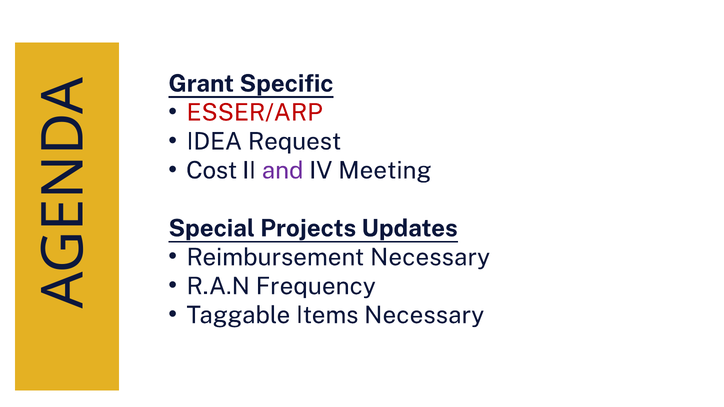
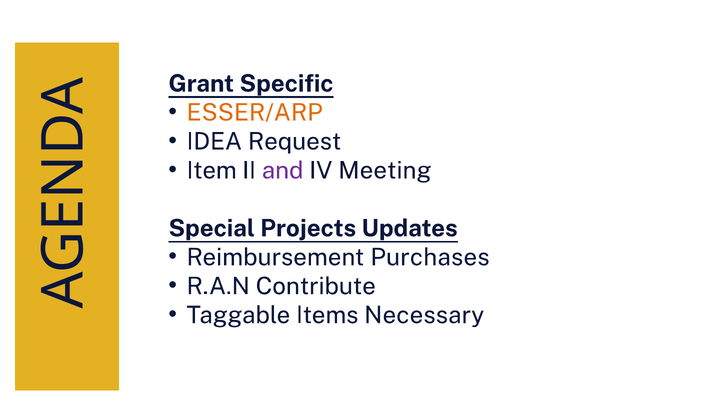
ESSER/ARP colour: red -> orange
Cost: Cost -> Item
Reimbursement Necessary: Necessary -> Purchases
Frequency: Frequency -> Contribute
